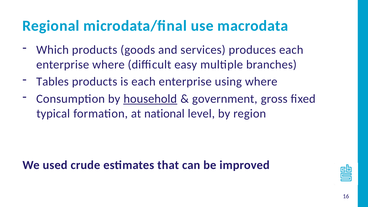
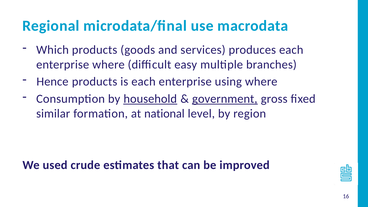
Tables: Tables -> Hence
government underline: none -> present
typical: typical -> similar
